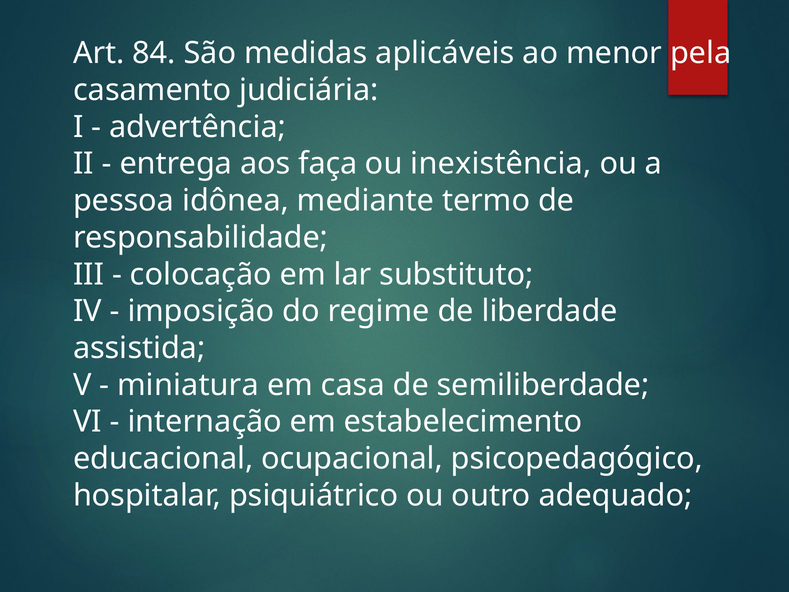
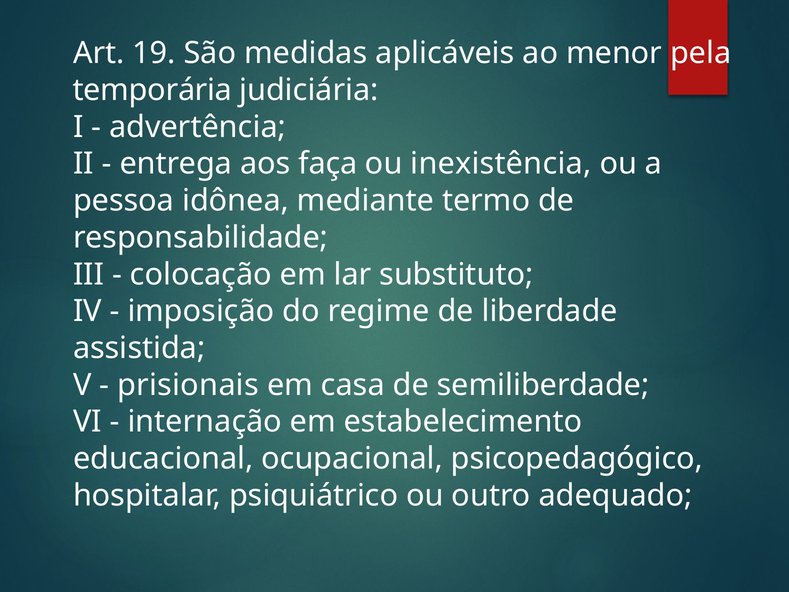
84: 84 -> 19
casamento: casamento -> temporária
miniatura: miniatura -> prisionais
